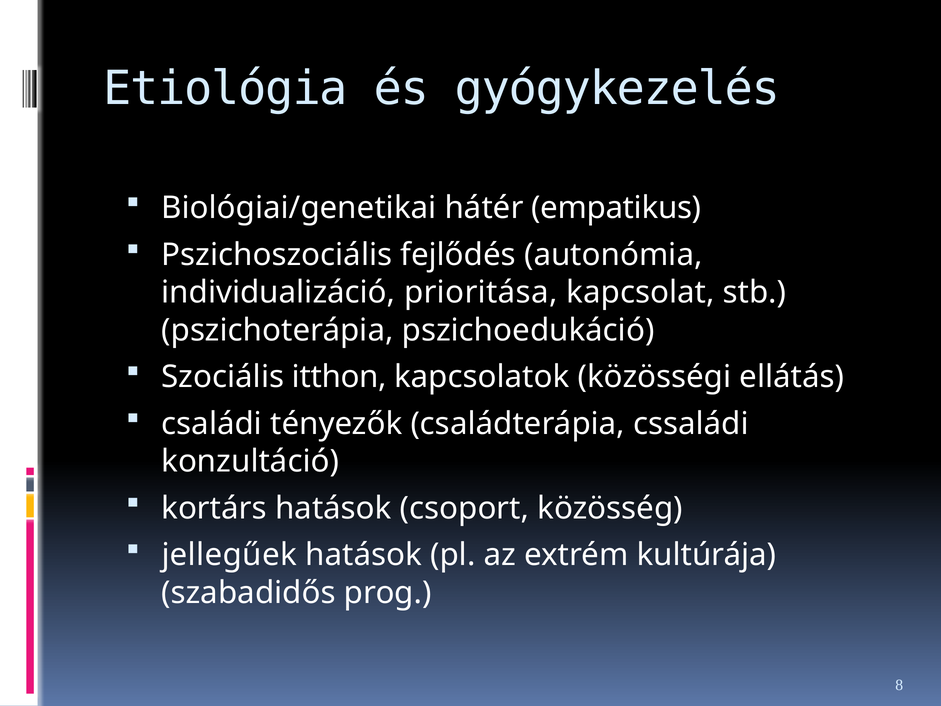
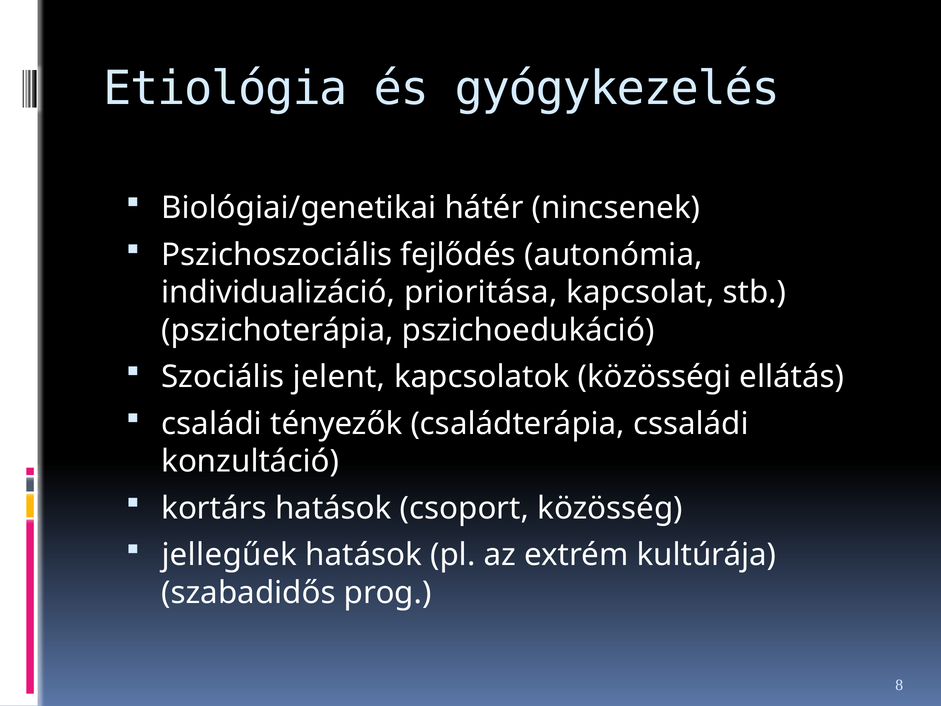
empatikus: empatikus -> nincsenek
itthon: itthon -> jelent
